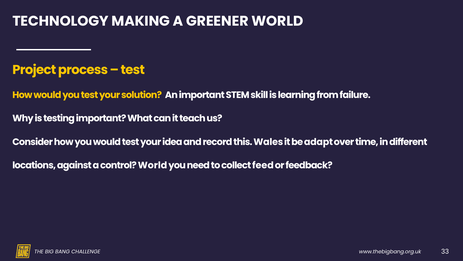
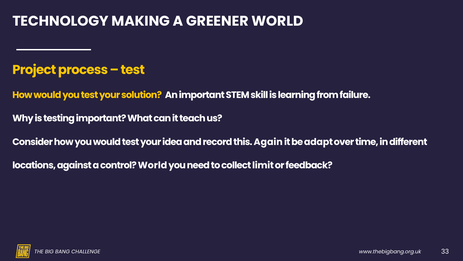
Wales: Wales -> Again
feed: feed -> limit
